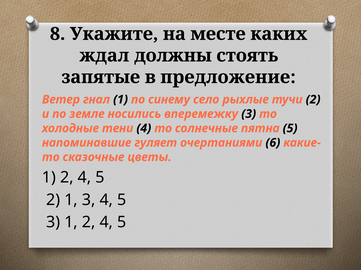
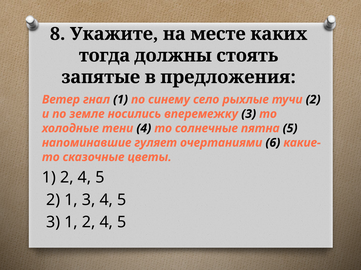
ждал: ждал -> тогда
предложение: предложение -> предложения
